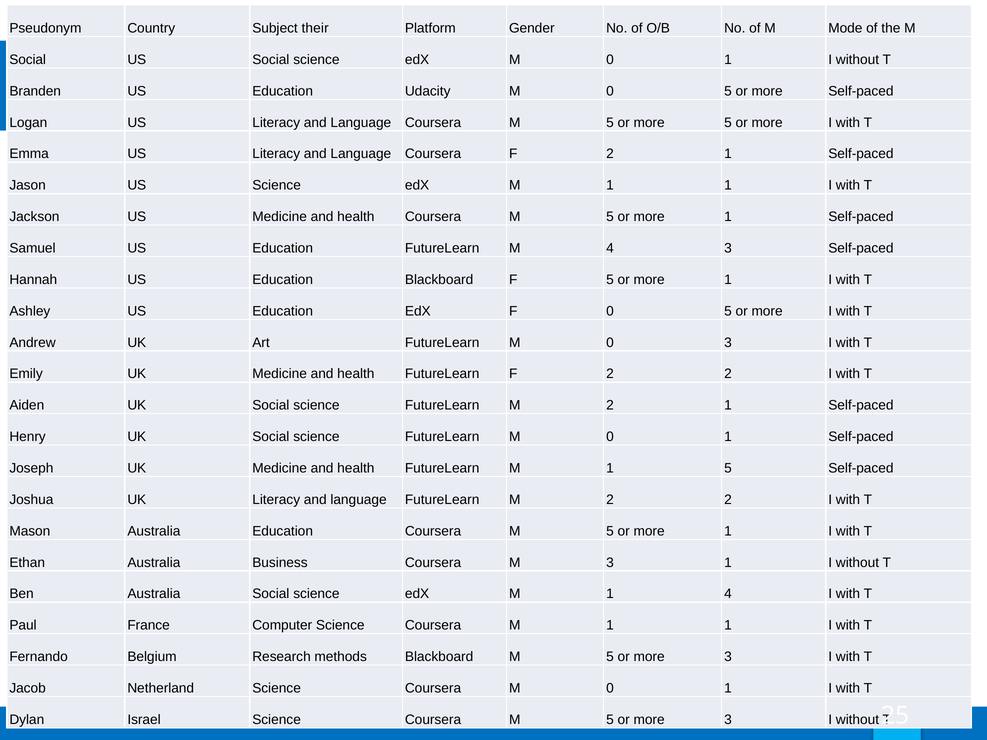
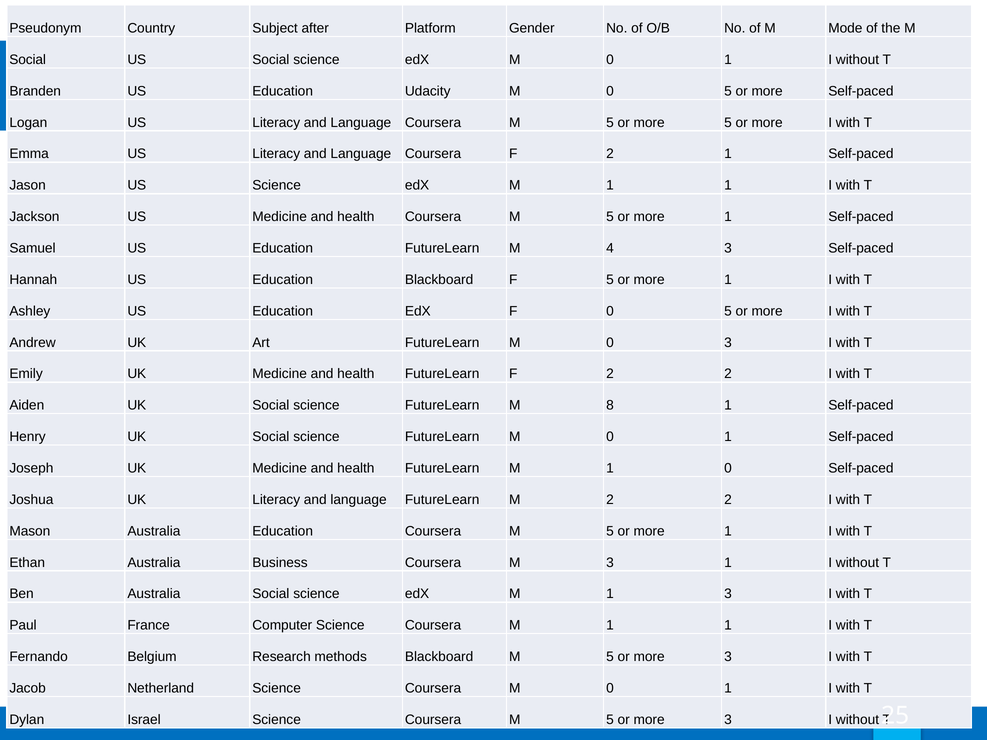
their: their -> after
science FutureLearn M 2: 2 -> 8
1 5: 5 -> 0
1 4: 4 -> 3
